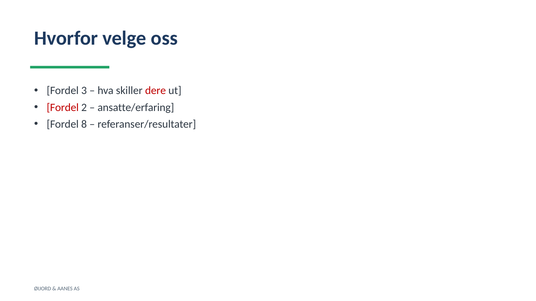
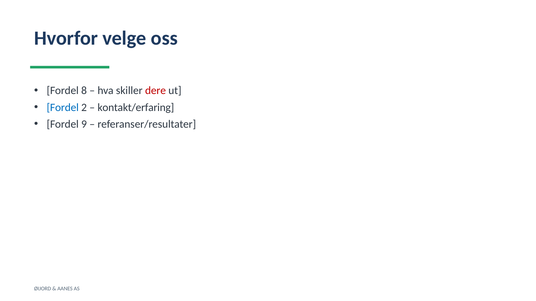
3: 3 -> 8
Fordel at (63, 108) colour: red -> blue
ansatte/erfaring: ansatte/erfaring -> kontakt/erfaring
8: 8 -> 9
